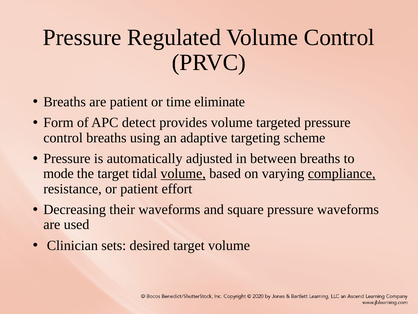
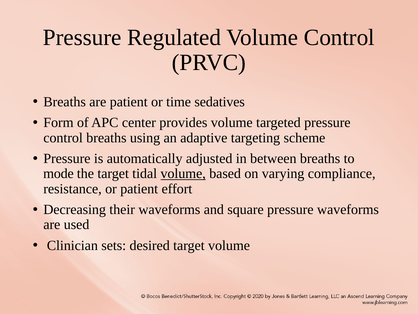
eliminate: eliminate -> sedatives
detect: detect -> center
compliance underline: present -> none
